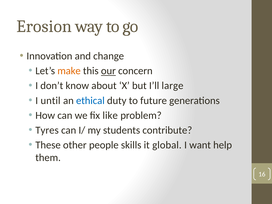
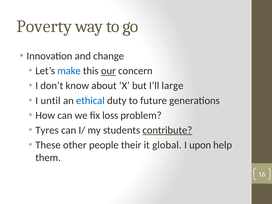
Erosion: Erosion -> Poverty
make colour: orange -> blue
like: like -> loss
contribute underline: none -> present
skills: skills -> their
want: want -> upon
